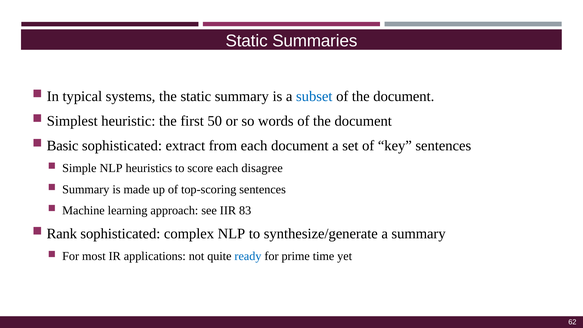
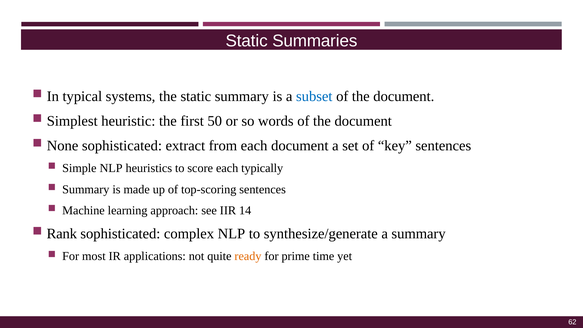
Basic: Basic -> None
disagree: disagree -> typically
83: 83 -> 14
ready colour: blue -> orange
